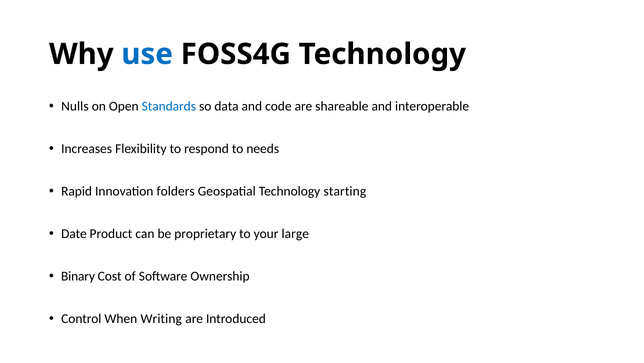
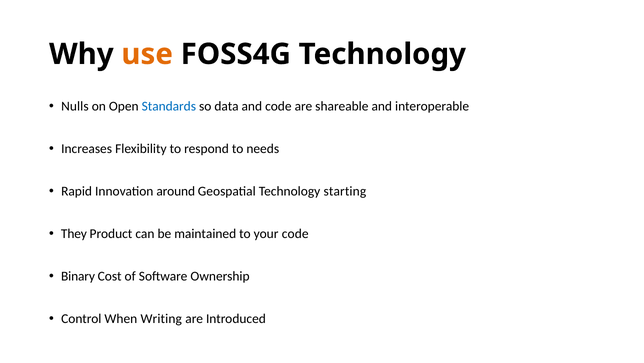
use colour: blue -> orange
folders: folders -> around
Date: Date -> They
proprietary: proprietary -> maintained
your large: large -> code
